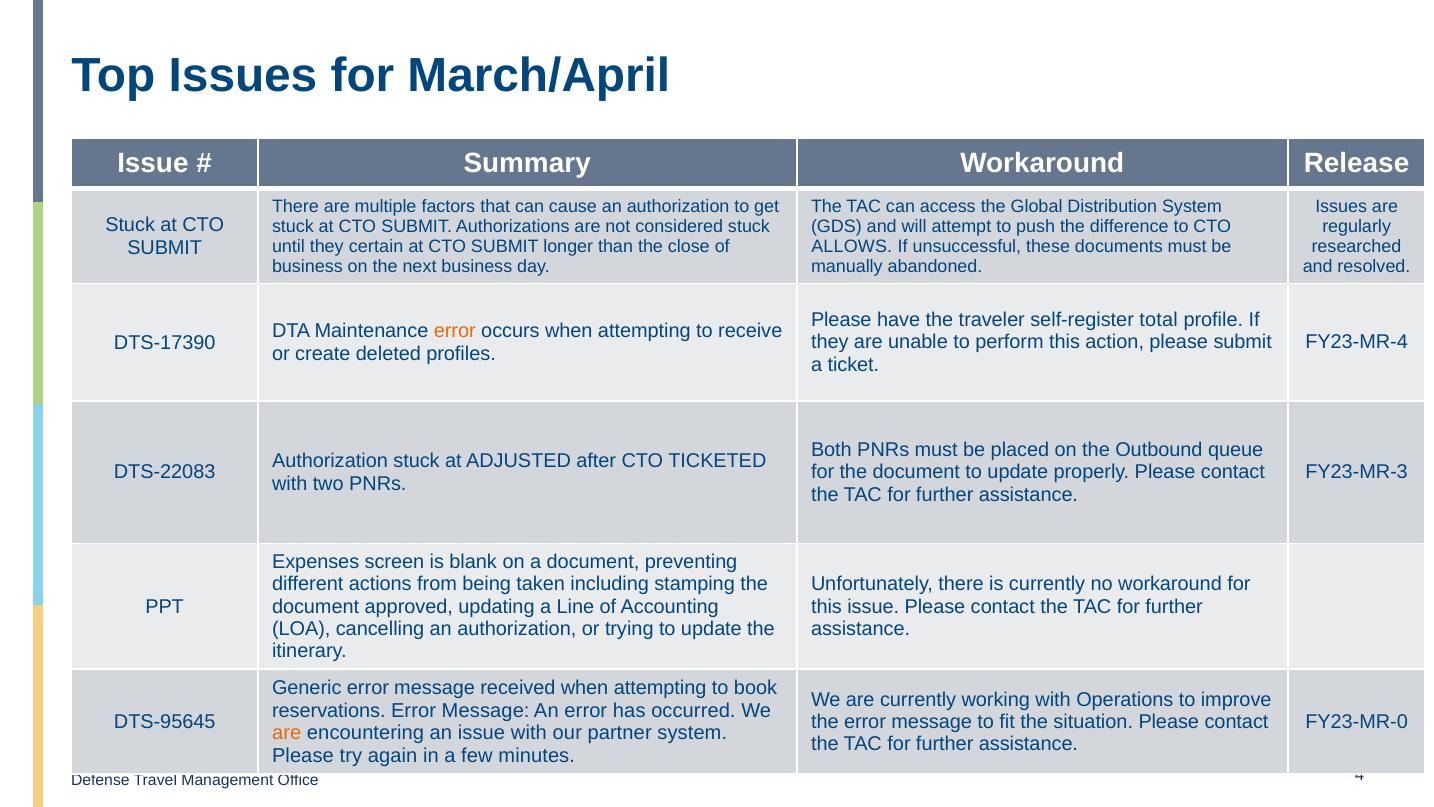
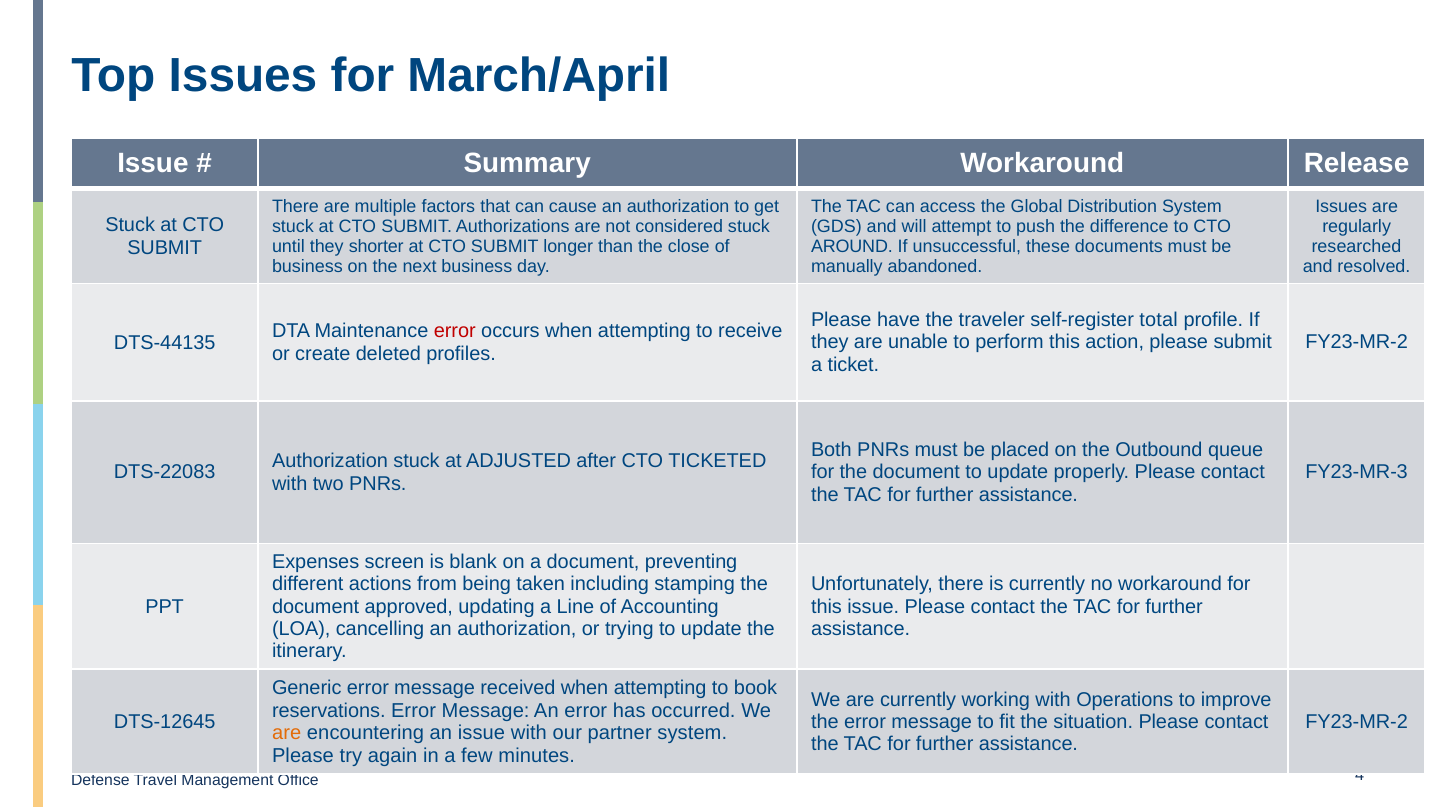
certain: certain -> shorter
ALLOWS: ALLOWS -> AROUND
error at (455, 331) colour: orange -> red
FY23-MR-4 at (1357, 342): FY23-MR-4 -> FY23-MR-2
DTS-17390: DTS-17390 -> DTS-44135
DTS-95645: DTS-95645 -> DTS-12645
FY23-MR-0 at (1357, 721): FY23-MR-0 -> FY23-MR-2
